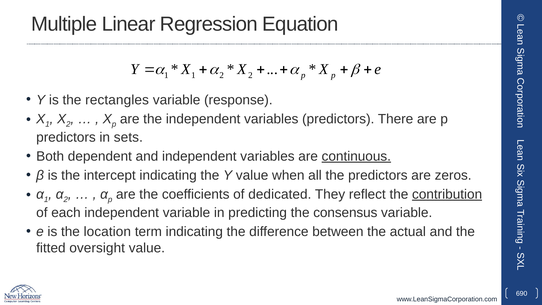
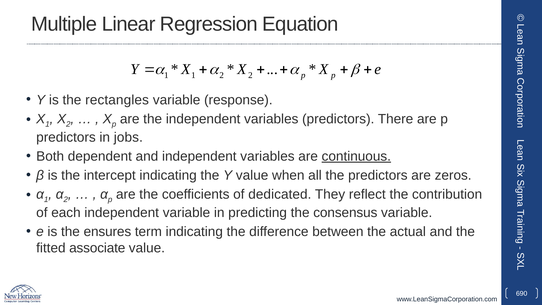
sets: sets -> jobs
contribution underline: present -> none
location: location -> ensures
oversight: oversight -> associate
